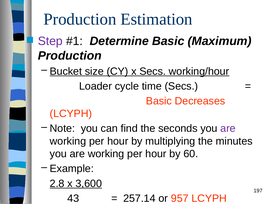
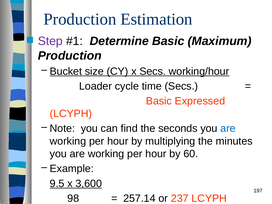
Decreases: Decreases -> Expressed
are at (228, 128) colour: purple -> blue
2.8: 2.8 -> 9.5
43: 43 -> 98
957: 957 -> 237
